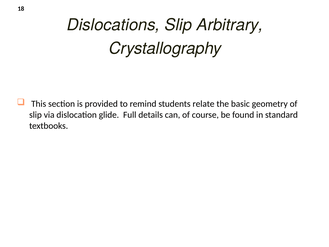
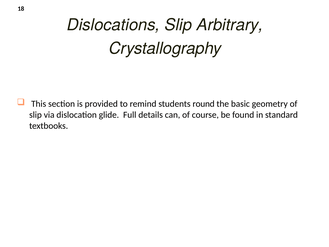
relate: relate -> round
